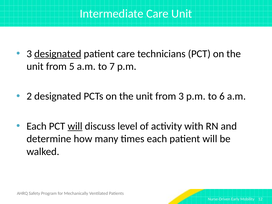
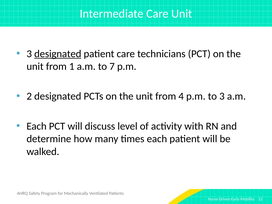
5: 5 -> 1
from 3: 3 -> 4
to 6: 6 -> 3
will at (75, 126) underline: present -> none
